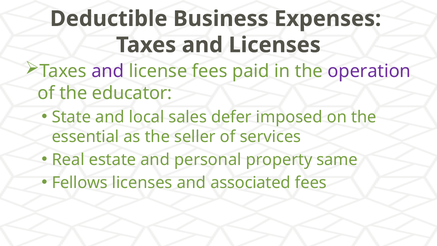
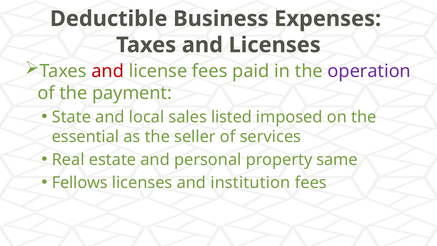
and at (108, 71) colour: purple -> red
educator: educator -> payment
defer: defer -> listed
associated: associated -> institution
